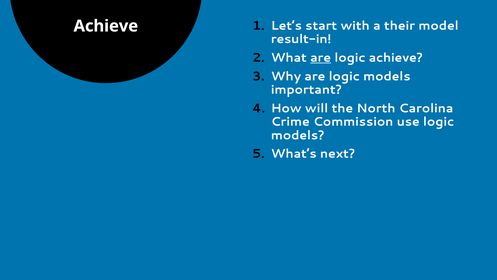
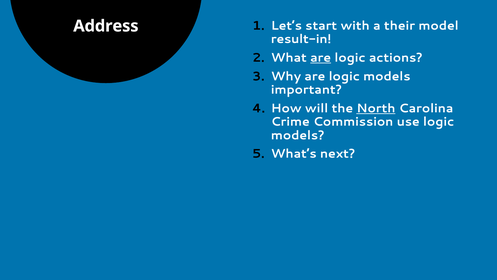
Achieve at (106, 26): Achieve -> Address
logic achieve: achieve -> actions
North underline: none -> present
